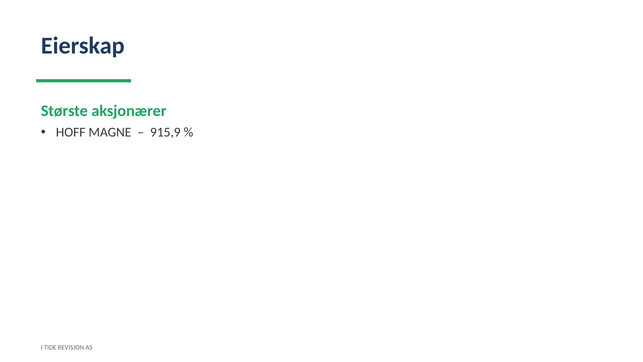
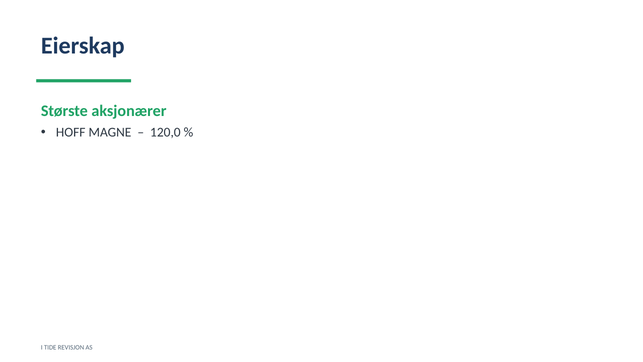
915,9: 915,9 -> 120,0
